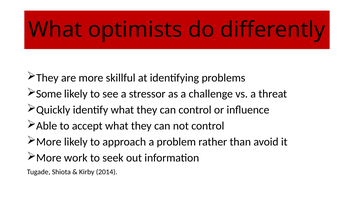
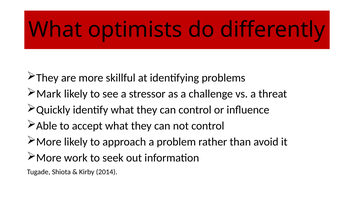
Some: Some -> Mark
